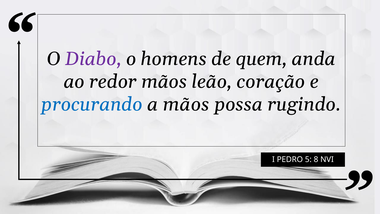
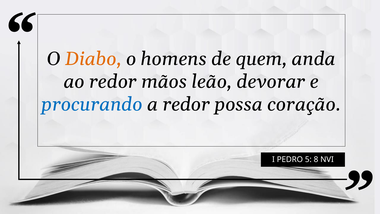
Diabo colour: purple -> orange
coração: coração -> devorar
a mãos: mãos -> redor
rugindo: rugindo -> coração
